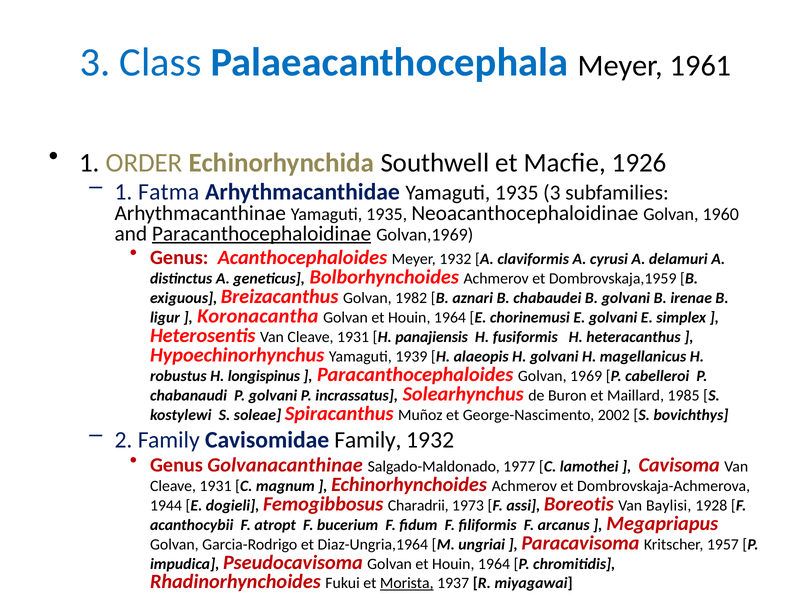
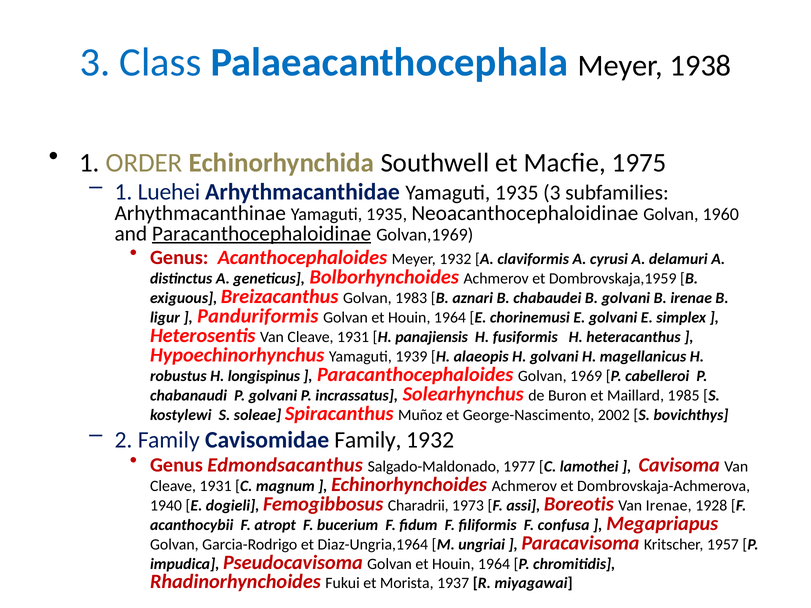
1961: 1961 -> 1938
1926: 1926 -> 1975
Fatma: Fatma -> Luehei
1982: 1982 -> 1983
Koronacantha: Koronacantha -> Panduriformis
Golvanacanthinae: Golvanacanthinae -> Edmondsacanthus
1944: 1944 -> 1940
Van Baylisi: Baylisi -> Irenae
arcanus: arcanus -> confusa
Morista underline: present -> none
